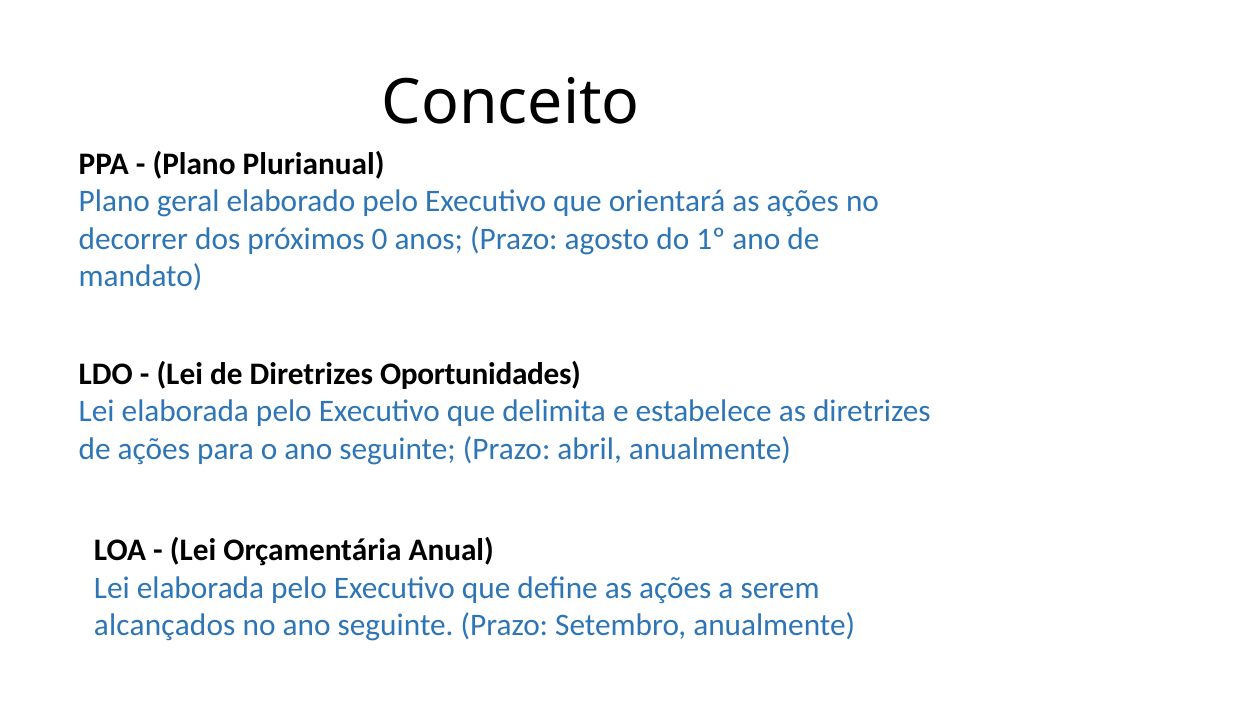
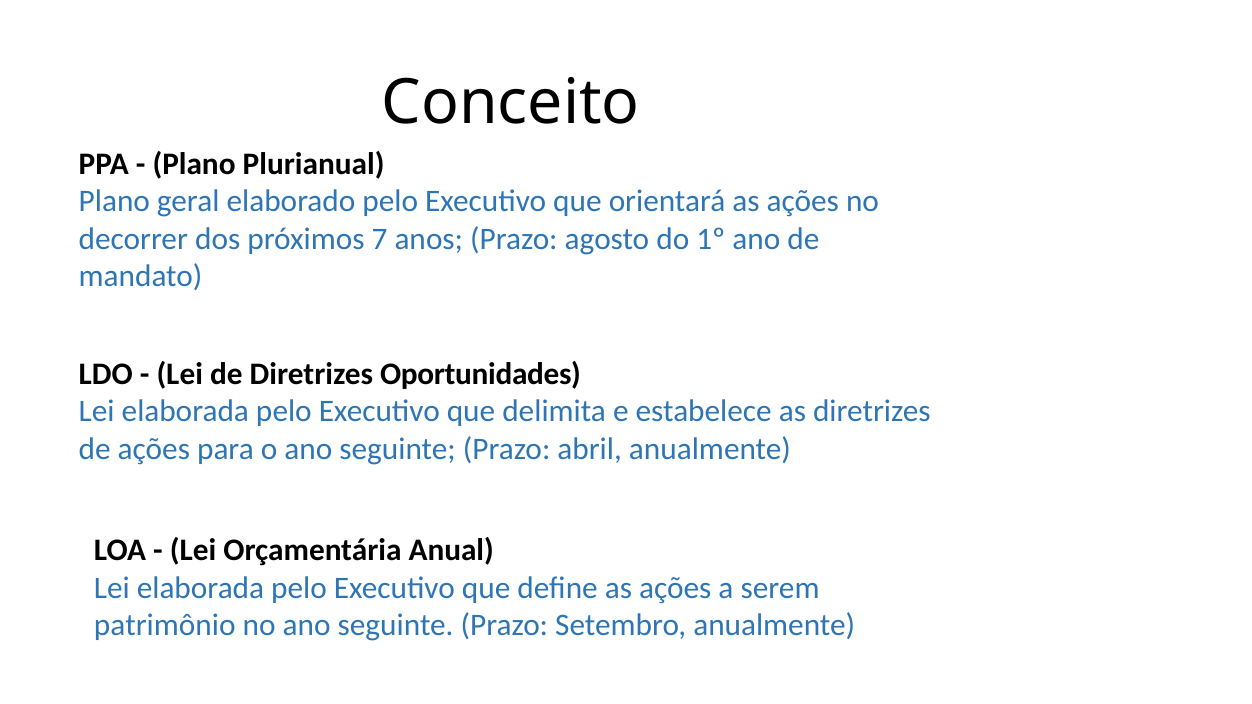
0: 0 -> 7
alcançados: alcançados -> patrimônio
